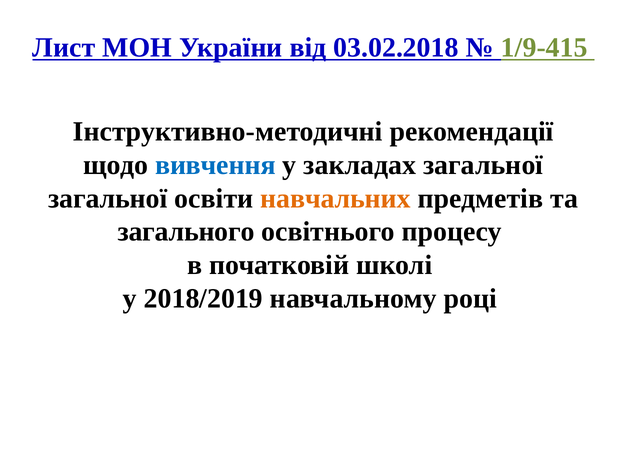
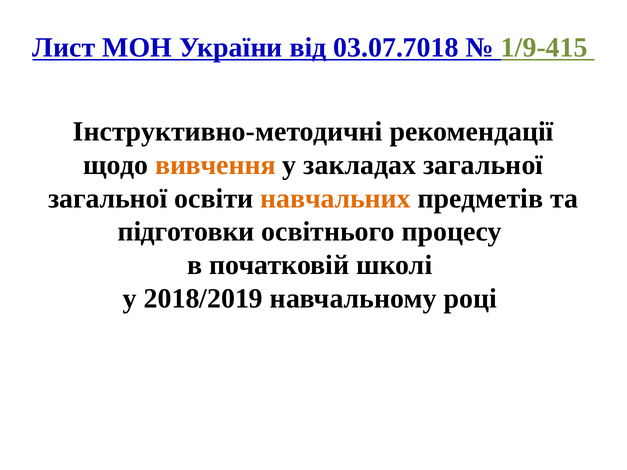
03.02.2018: 03.02.2018 -> 03.07.7018
вивчення colour: blue -> orange
загального: загального -> підготовки
